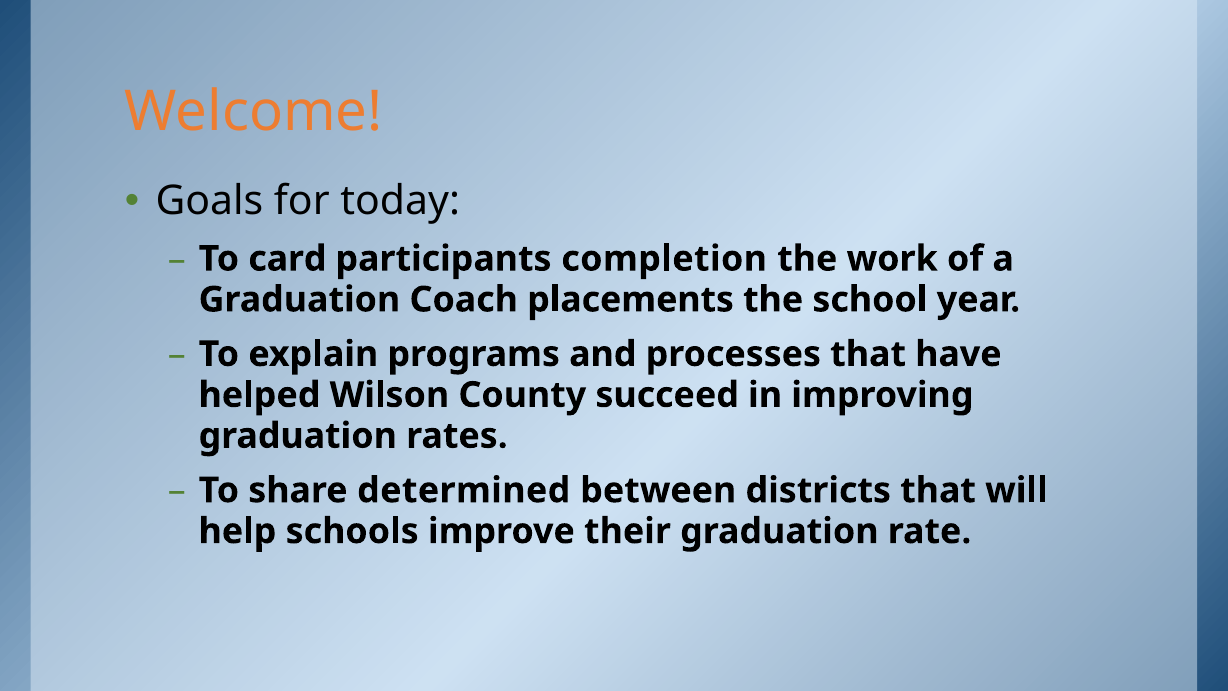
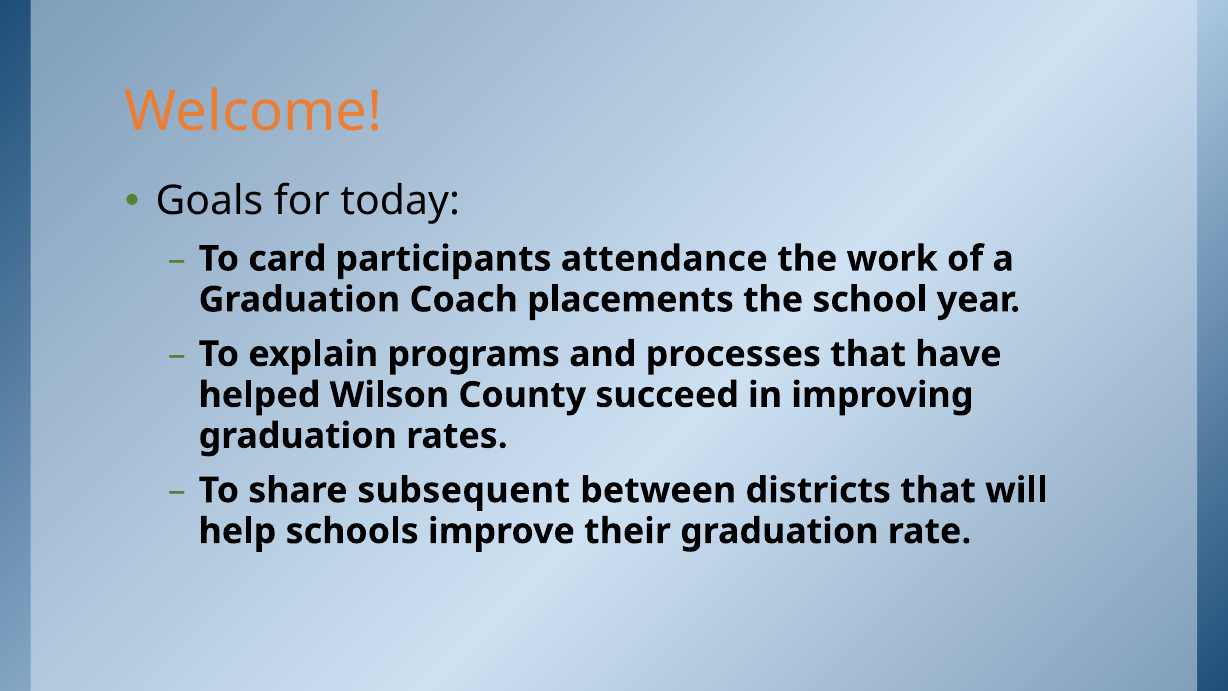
completion: completion -> attendance
determined: determined -> subsequent
